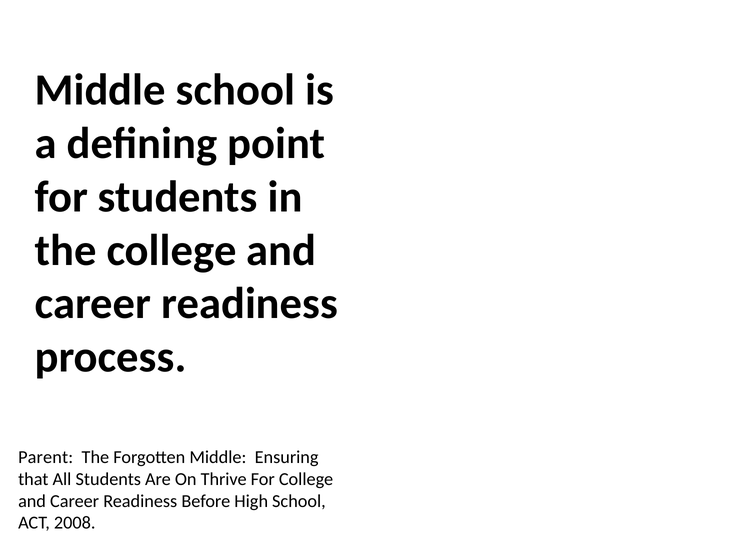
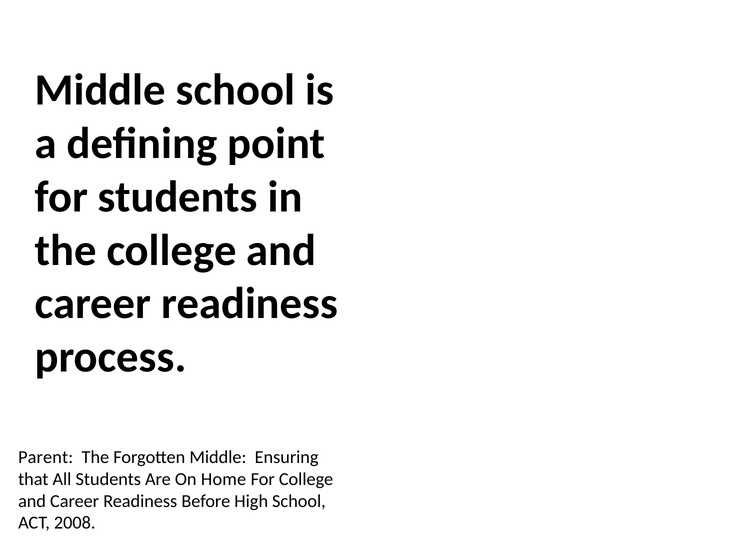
Thrive: Thrive -> Home
